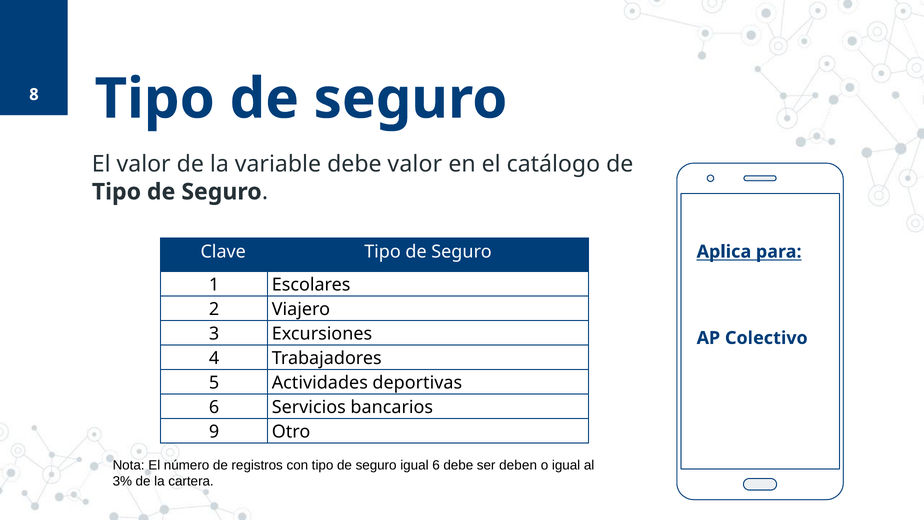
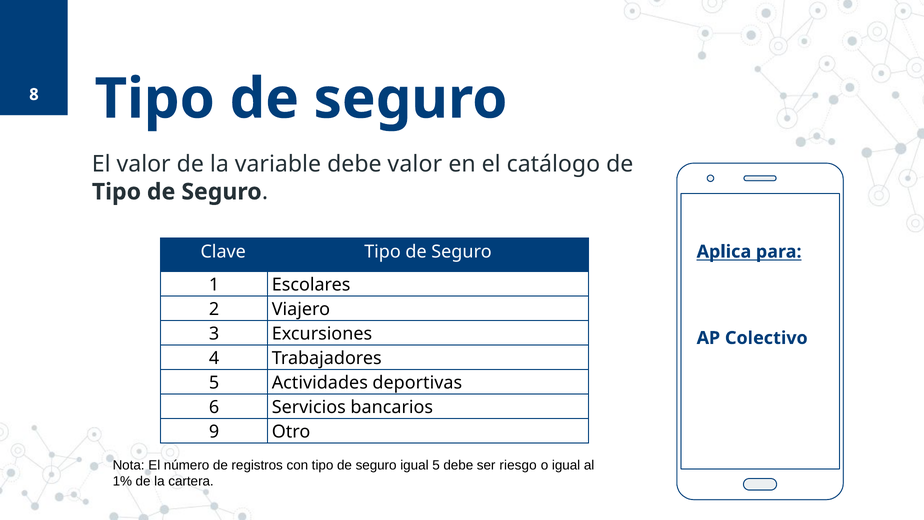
igual 6: 6 -> 5
deben: deben -> riesgo
3%: 3% -> 1%
